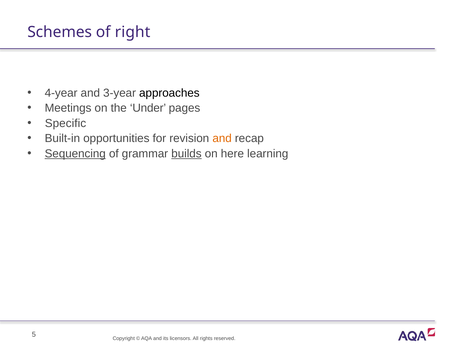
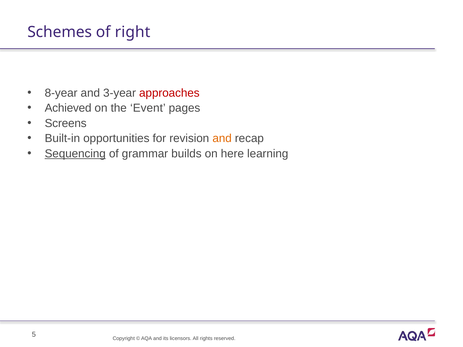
4-year: 4-year -> 8-year
approaches colour: black -> red
Meetings: Meetings -> Achieved
Under: Under -> Event
Specific: Specific -> Screens
builds underline: present -> none
